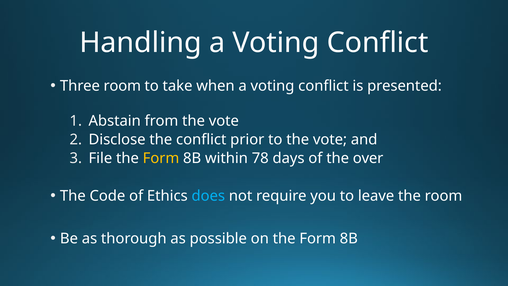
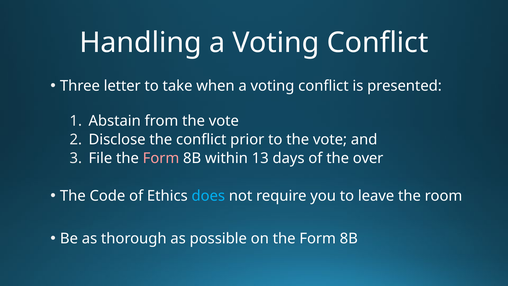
Three room: room -> letter
Form at (161, 158) colour: yellow -> pink
78: 78 -> 13
